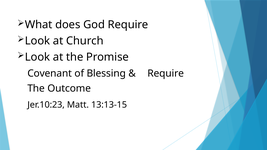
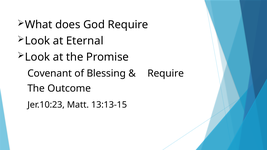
Church: Church -> Eternal
